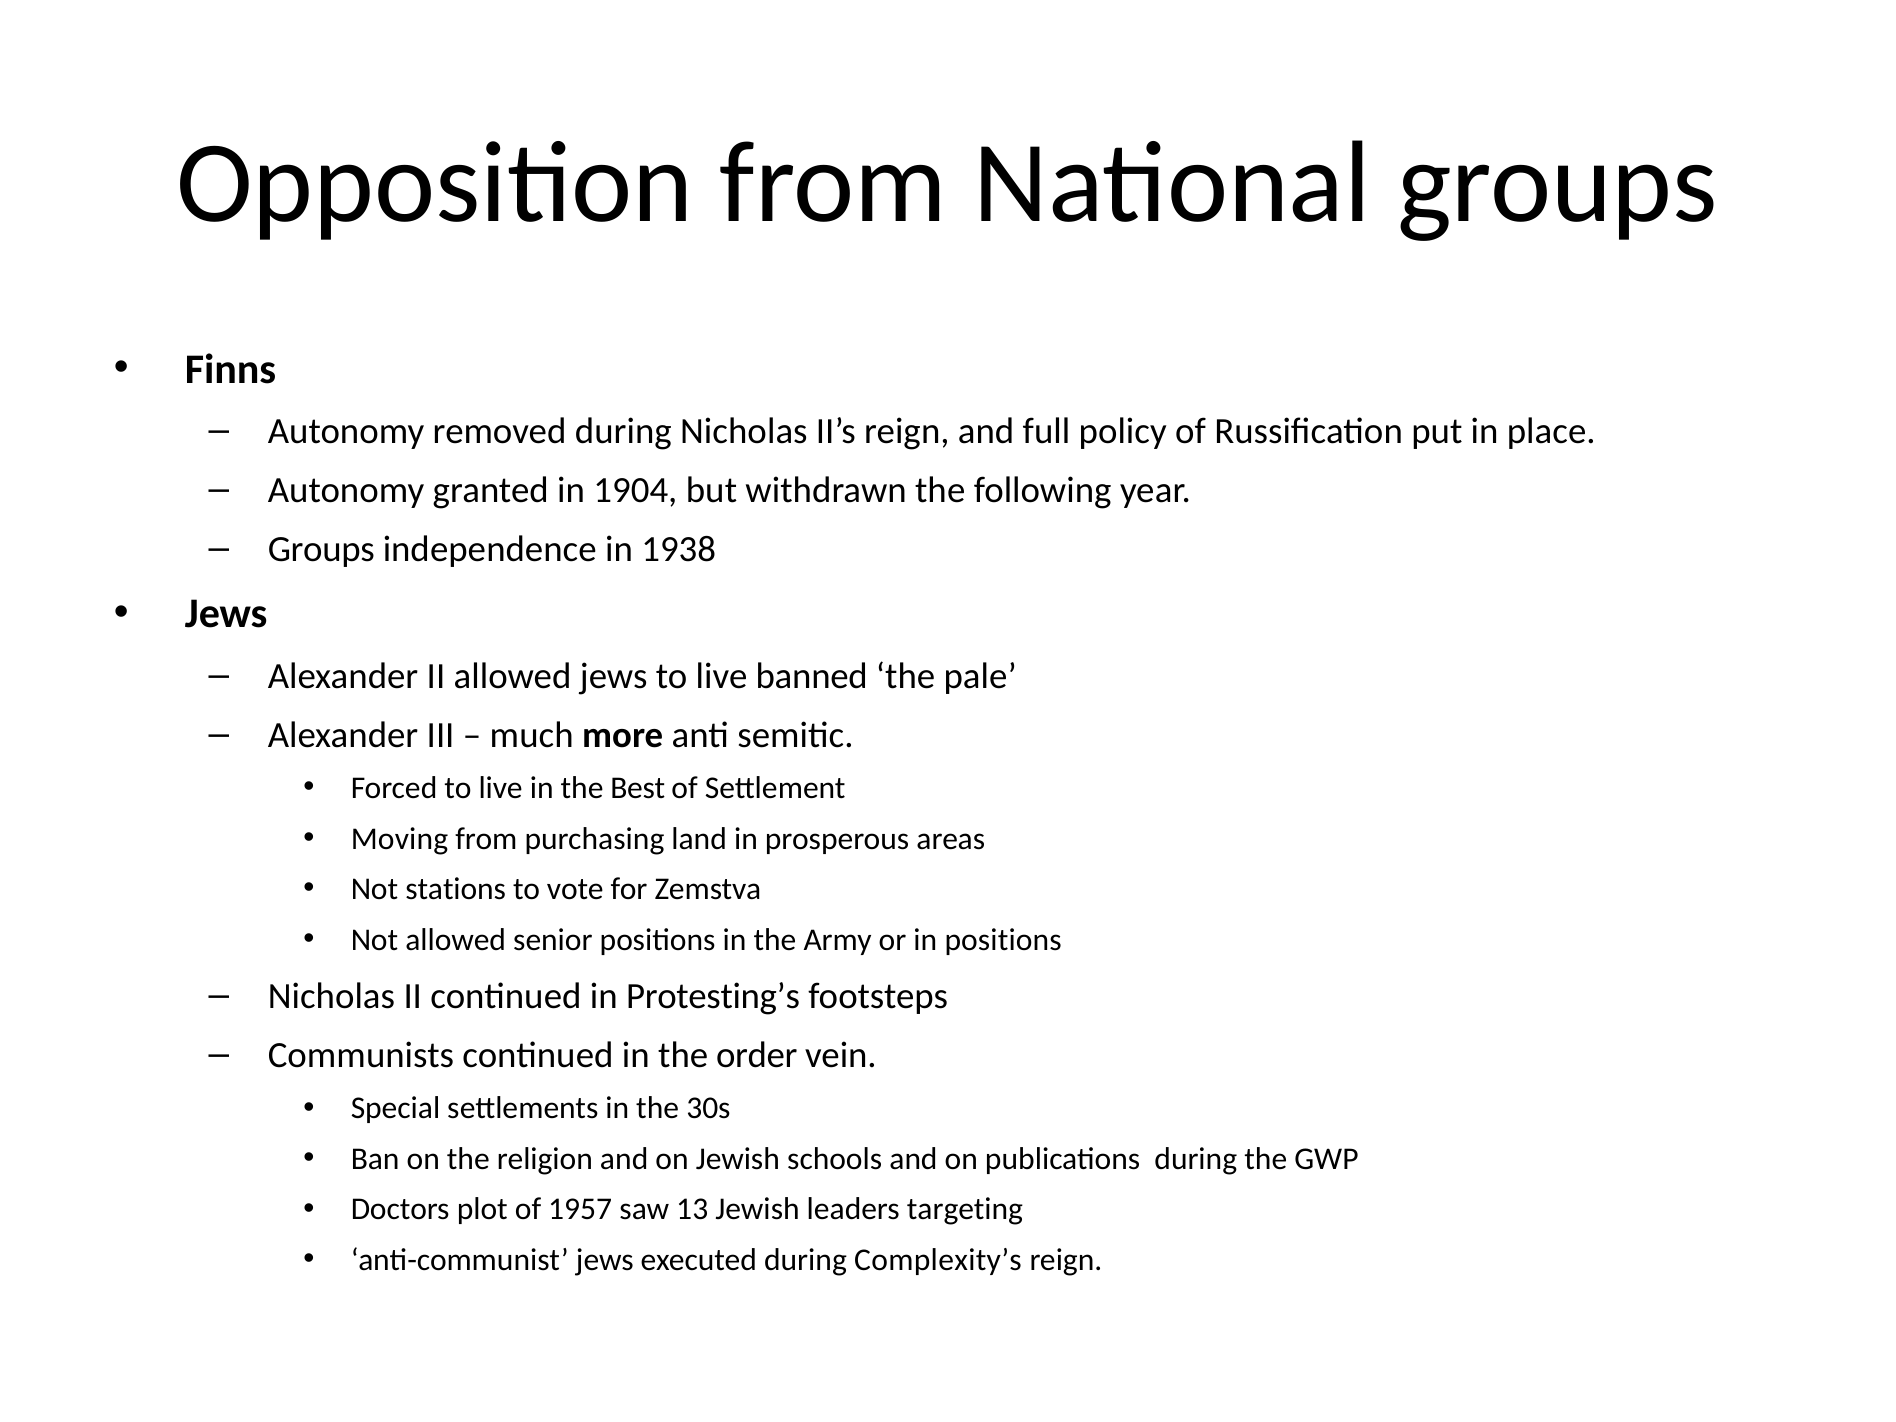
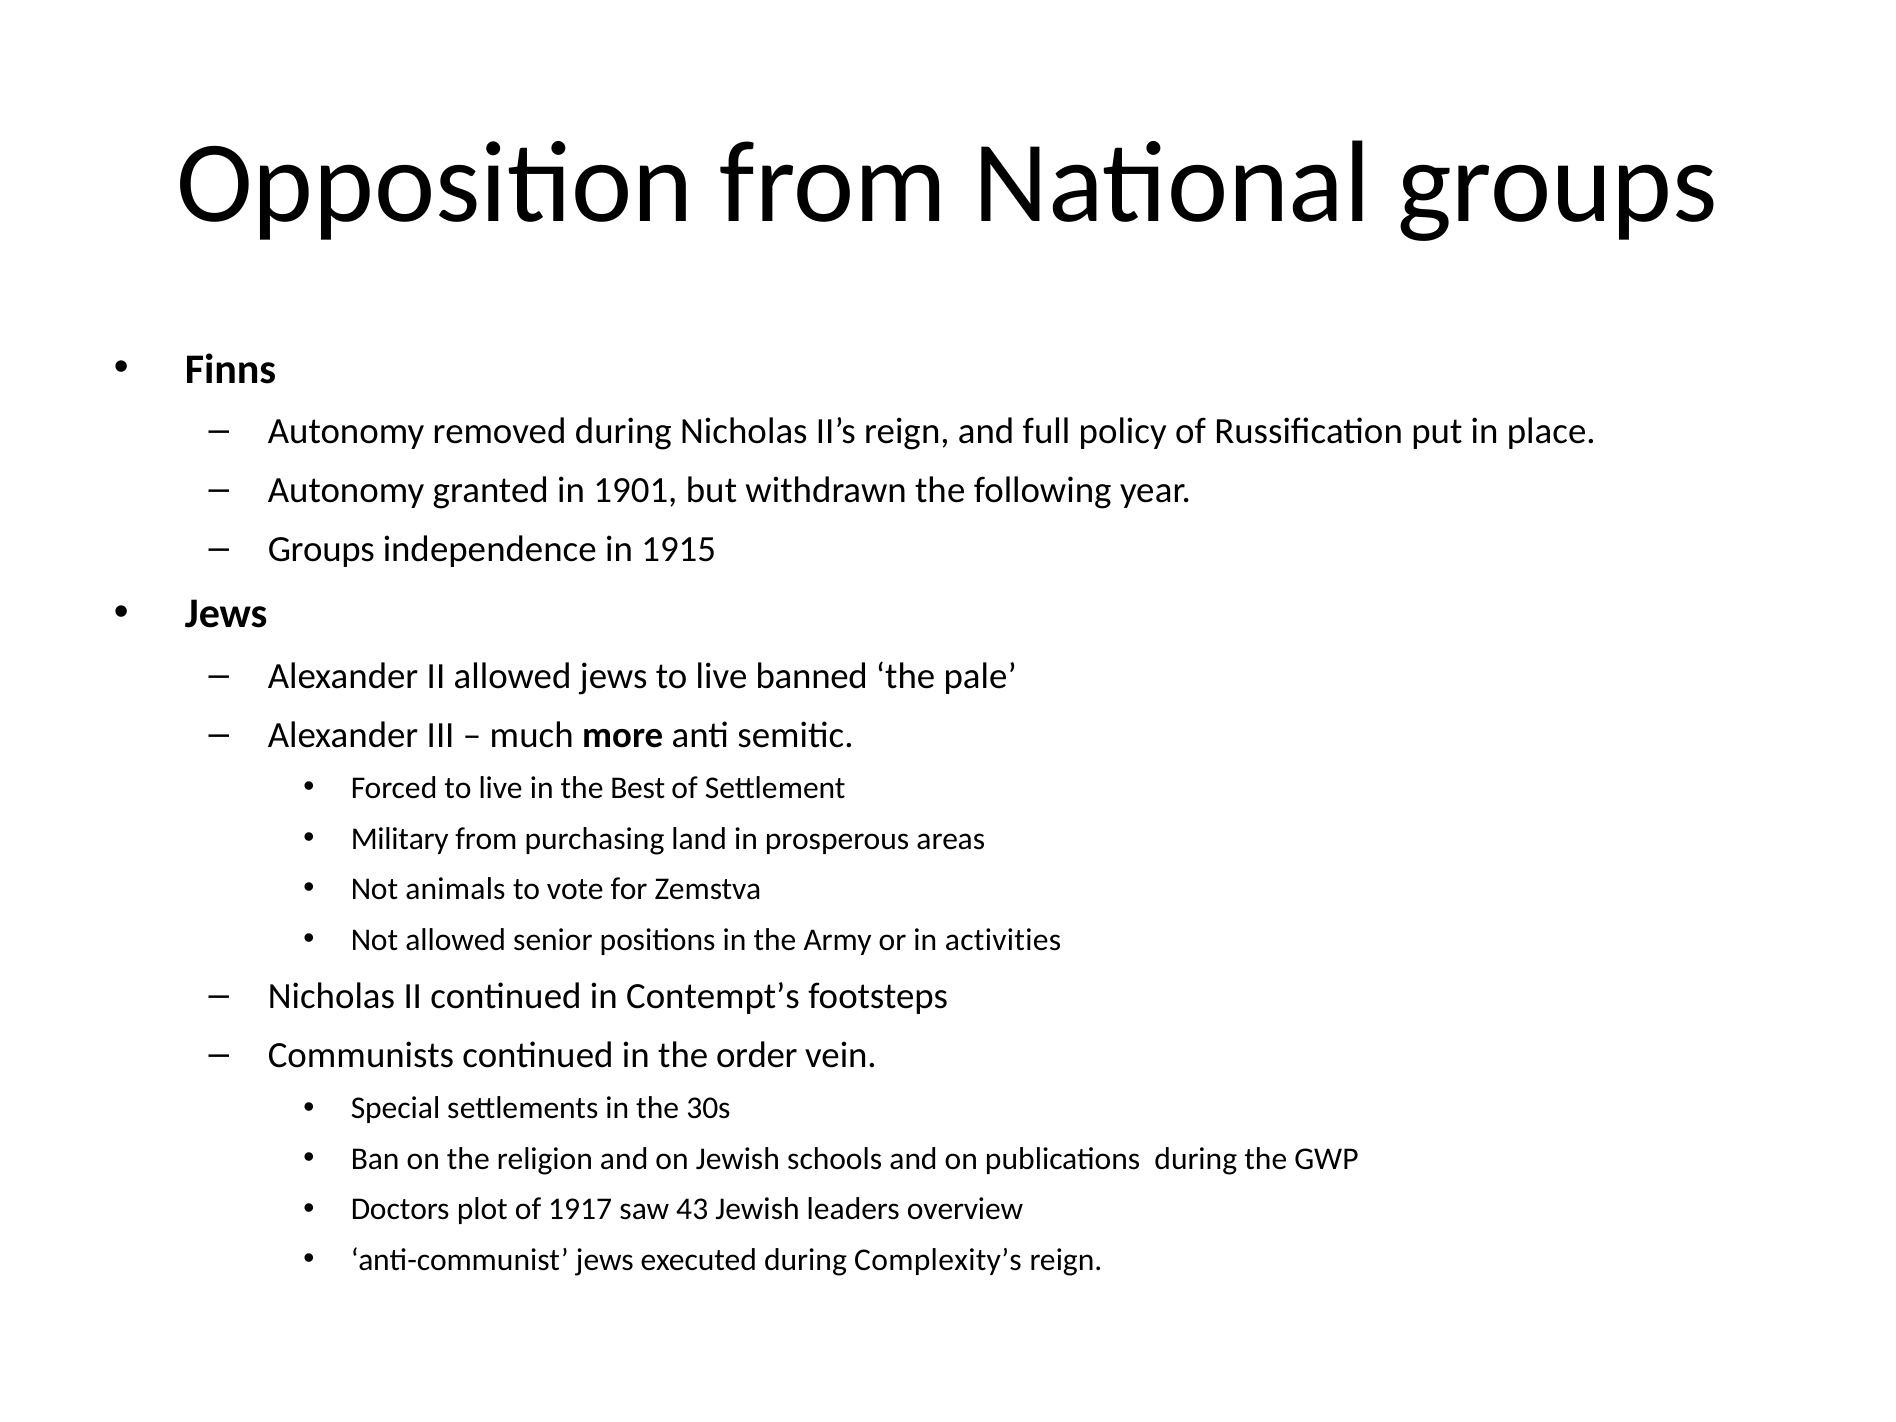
1904: 1904 -> 1901
1938: 1938 -> 1915
Moving: Moving -> Military
stations: stations -> animals
in positions: positions -> activities
Protesting’s: Protesting’s -> Contempt’s
1957: 1957 -> 1917
13: 13 -> 43
targeting: targeting -> overview
